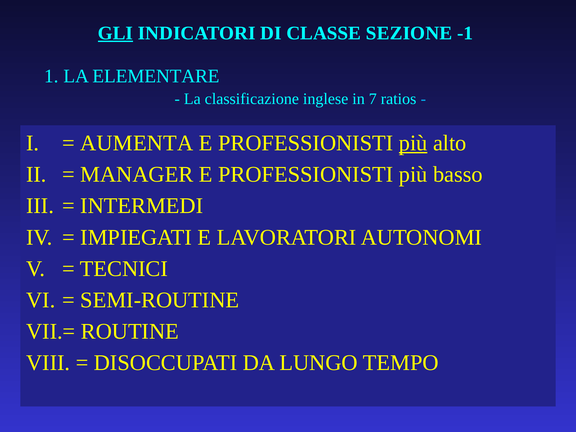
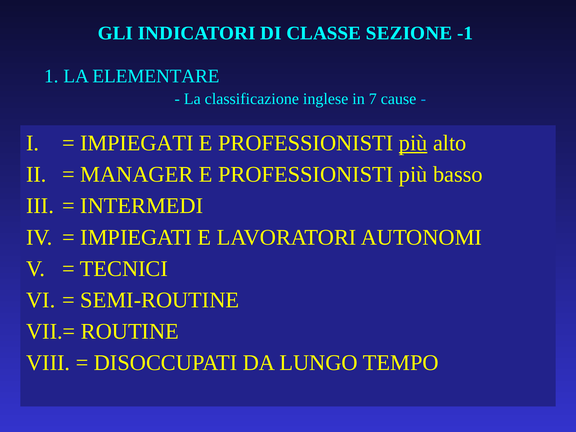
GLI underline: present -> none
ratios: ratios -> cause
AUMENTA at (137, 143): AUMENTA -> IMPIEGATI
